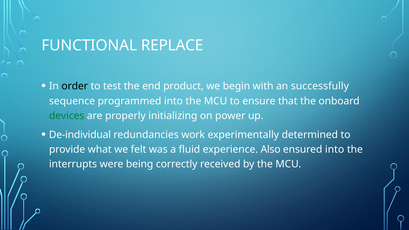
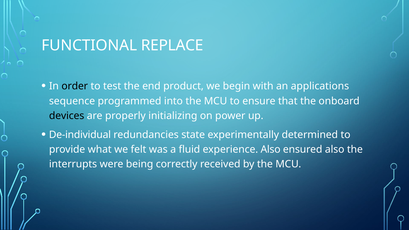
successfully: successfully -> applications
devices colour: green -> black
work: work -> state
ensured into: into -> also
